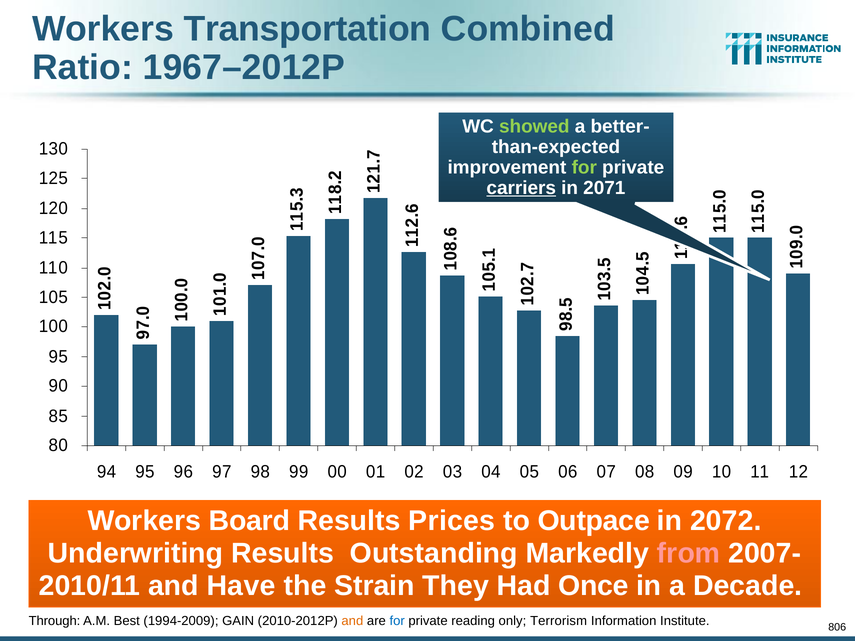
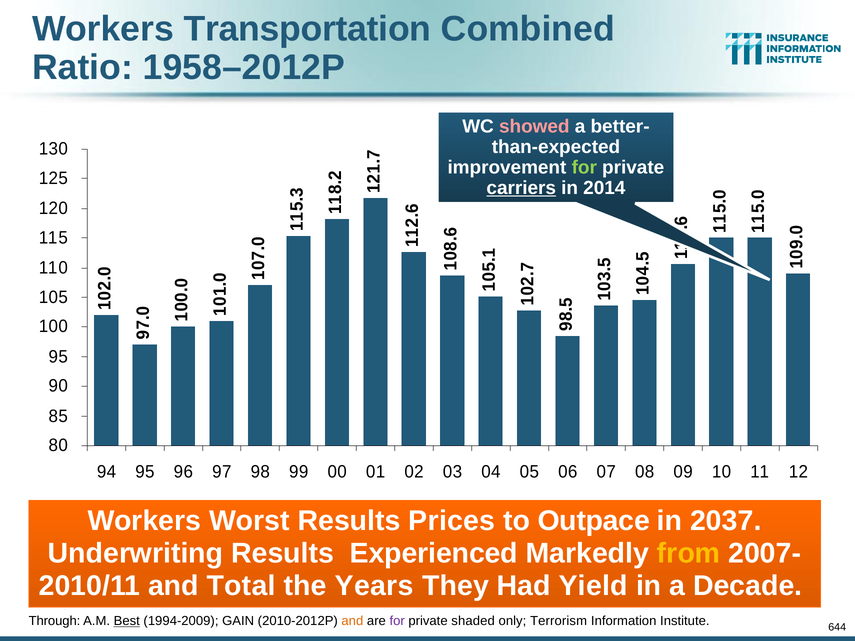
1967–2012P: 1967–2012P -> 1958–2012P
showed colour: light green -> pink
2071: 2071 -> 2014
Board: Board -> Worst
2072: 2072 -> 2037
Outstanding: Outstanding -> Experienced
from colour: pink -> yellow
Have: Have -> Total
Strain: Strain -> Years
Once: Once -> Yield
Best underline: none -> present
for at (397, 621) colour: blue -> purple
reading: reading -> shaded
806: 806 -> 644
